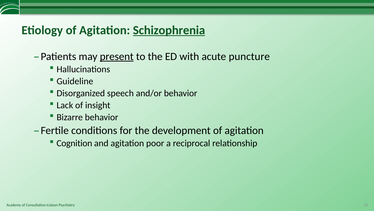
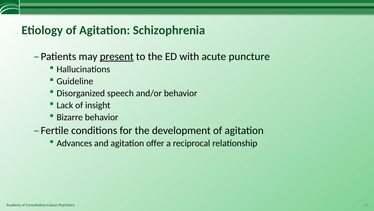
Schizophrenia underline: present -> none
Cognition: Cognition -> Advances
poor: poor -> offer
